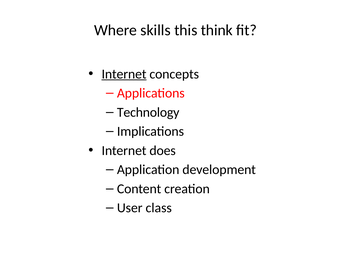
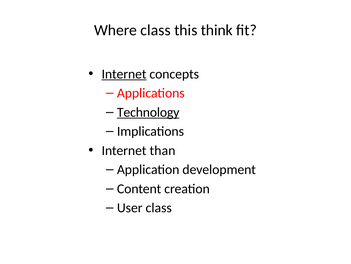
Where skills: skills -> class
Technology underline: none -> present
does: does -> than
